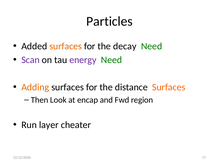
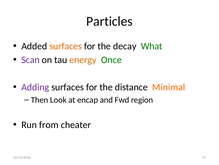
Need at (152, 46): Need -> What
energy colour: purple -> orange
Need at (111, 60): Need -> Once
Adding colour: orange -> purple
Surfaces at (169, 87): Surfaces -> Minimal
layer: layer -> from
